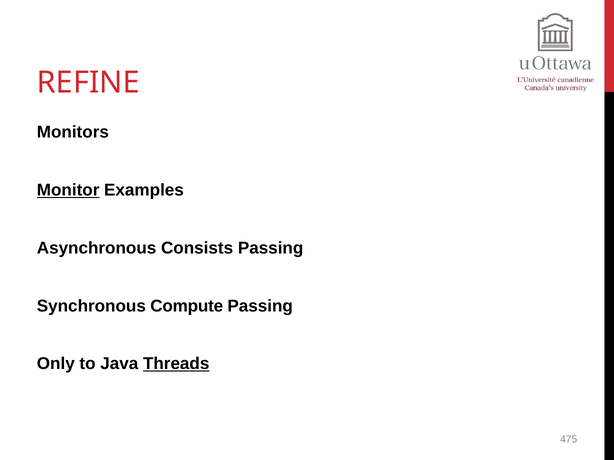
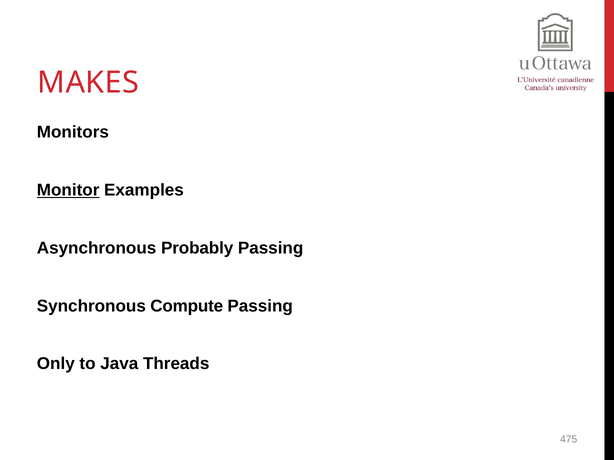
REFINE: REFINE -> MAKES
Consists: Consists -> Probably
Threads underline: present -> none
